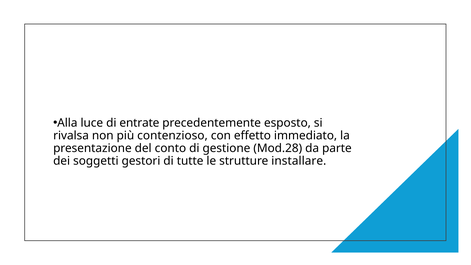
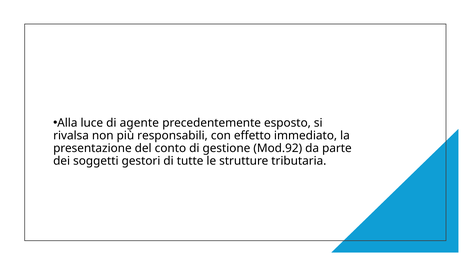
entrate: entrate -> agente
contenzioso: contenzioso -> responsabili
Mod.28: Mod.28 -> Mod.92
installare: installare -> tributaria
